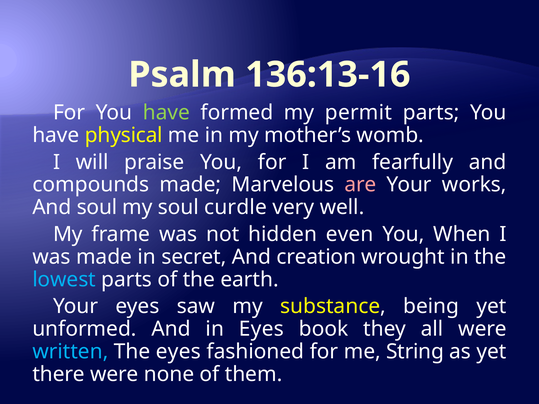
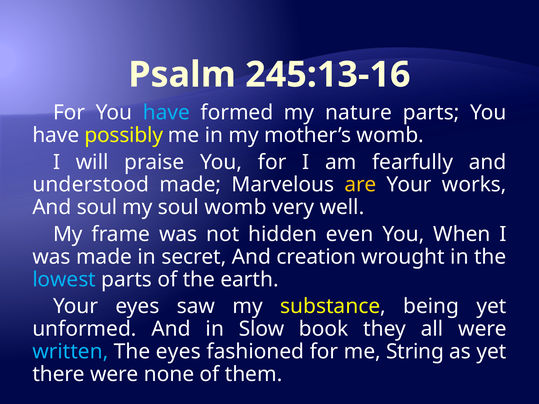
136:13-16: 136:13-16 -> 245:13-16
have at (166, 113) colour: light green -> light blue
permit: permit -> nature
physical: physical -> possibly
compounds: compounds -> understood
are colour: pink -> yellow
soul curdle: curdle -> womb
in Eyes: Eyes -> Slow
